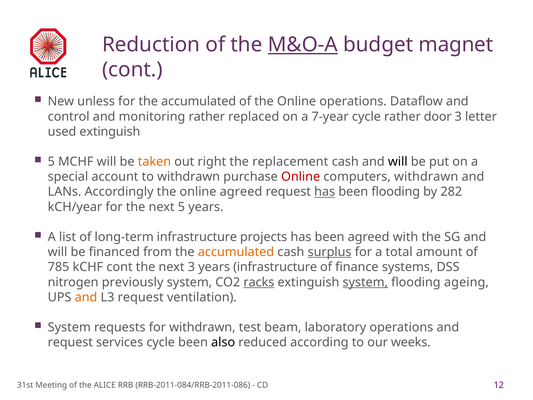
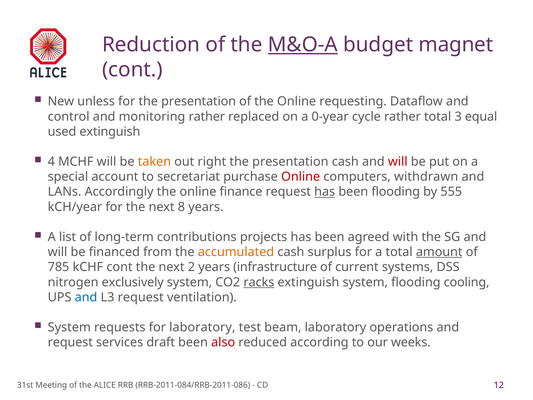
for the accumulated: accumulated -> presentation
Online operations: operations -> requesting
7-year: 7-year -> 0-year
rather door: door -> total
letter: letter -> equal
5 at (51, 161): 5 -> 4
replacement at (290, 161): replacement -> presentation
will at (398, 161) colour: black -> red
to withdrawn: withdrawn -> secretariat
online agreed: agreed -> finance
282: 282 -> 555
next 5: 5 -> 8
long-term infrastructure: infrastructure -> contributions
surplus underline: present -> none
amount underline: none -> present
next 3: 3 -> 2
finance: finance -> current
previously: previously -> exclusively
system at (365, 282) underline: present -> none
ageing: ageing -> cooling
and at (86, 297) colour: orange -> blue
for withdrawn: withdrawn -> laboratory
services cycle: cycle -> draft
also colour: black -> red
